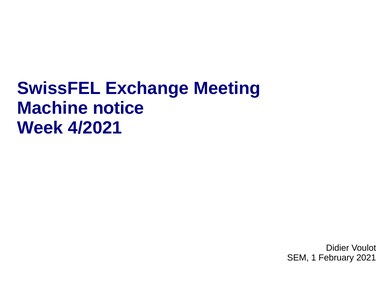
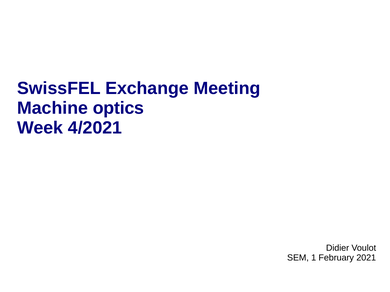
notice: notice -> optics
